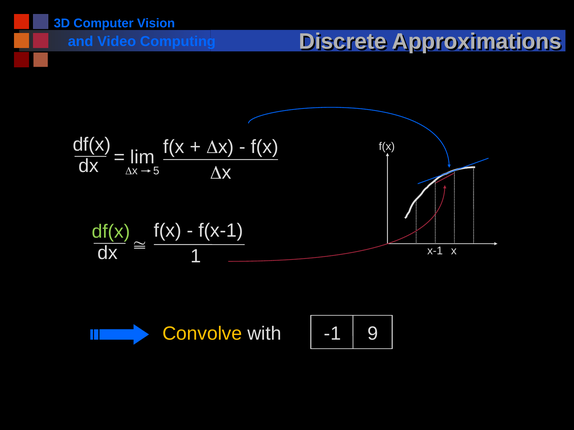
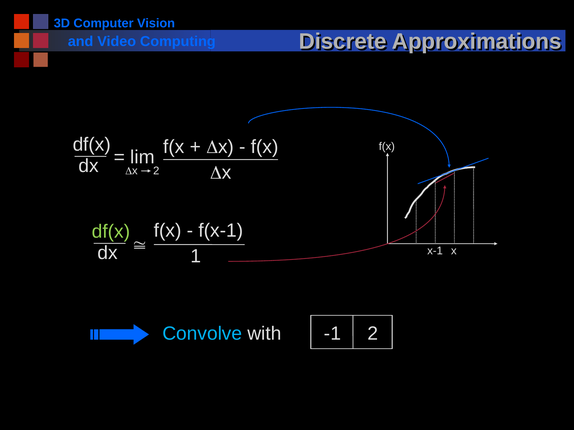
Dx 5: 5 -> 2
Convolve colour: yellow -> light blue
-1 9: 9 -> 2
